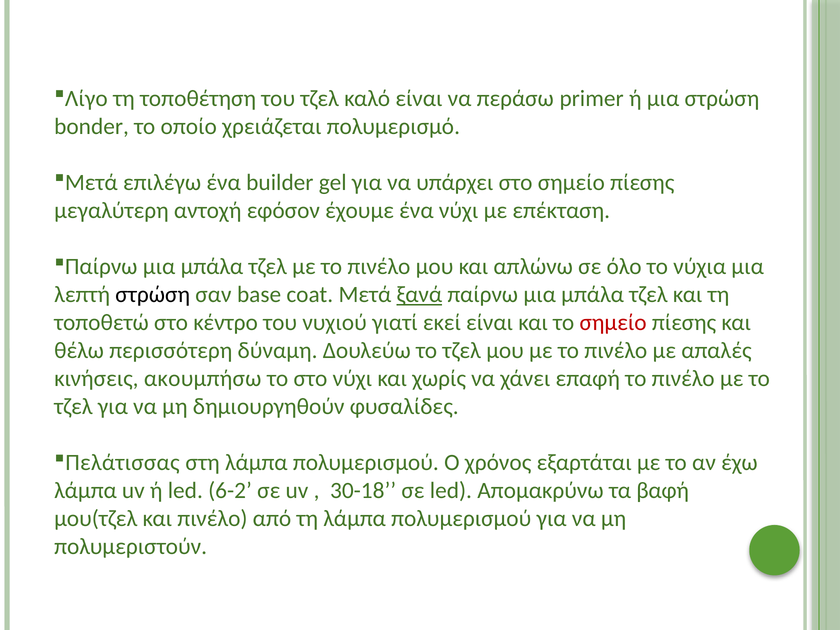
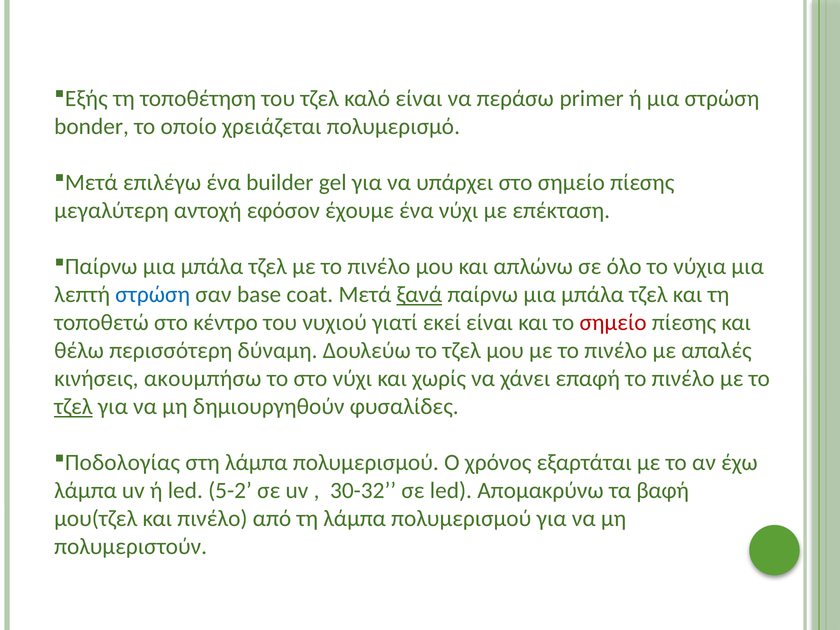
Λίγο: Λίγο -> Εξής
στρώση at (153, 295) colour: black -> blue
τζελ at (73, 407) underline: none -> present
Πελάτισσας: Πελάτισσας -> Ποδολογίας
6-2: 6-2 -> 5-2
30-18: 30-18 -> 30-32
